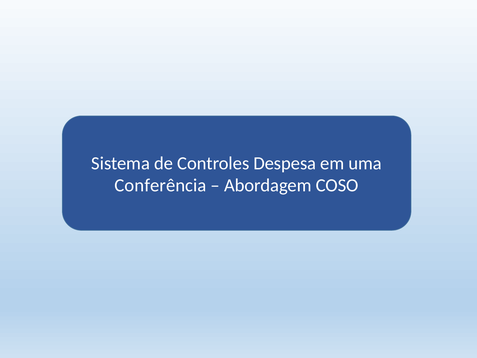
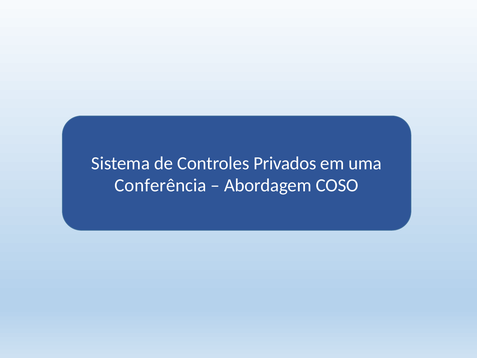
Despesa: Despesa -> Privados
